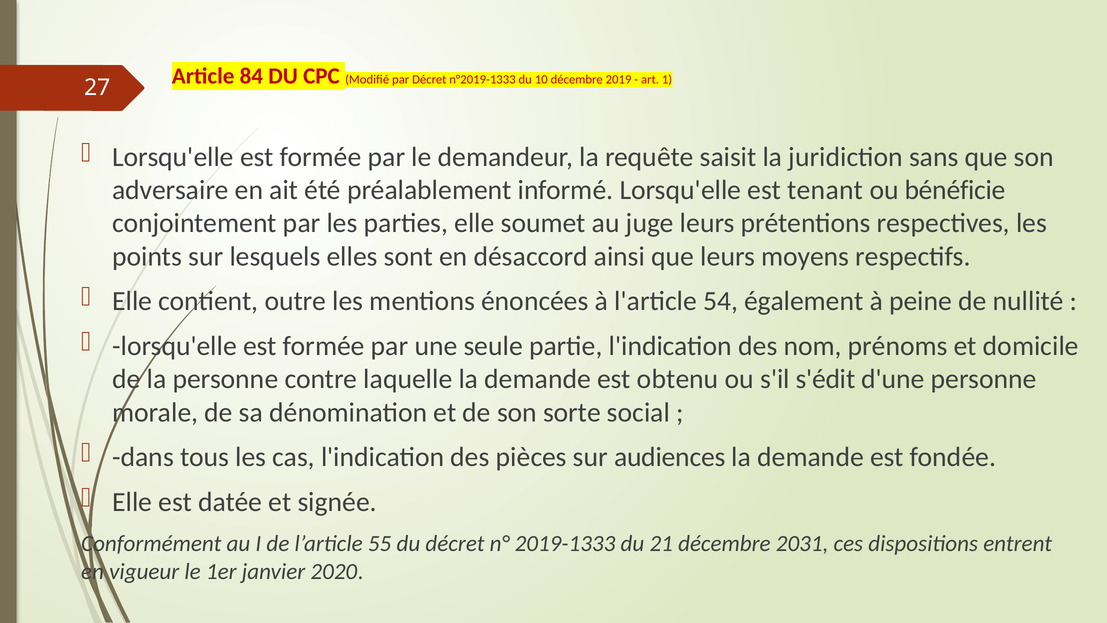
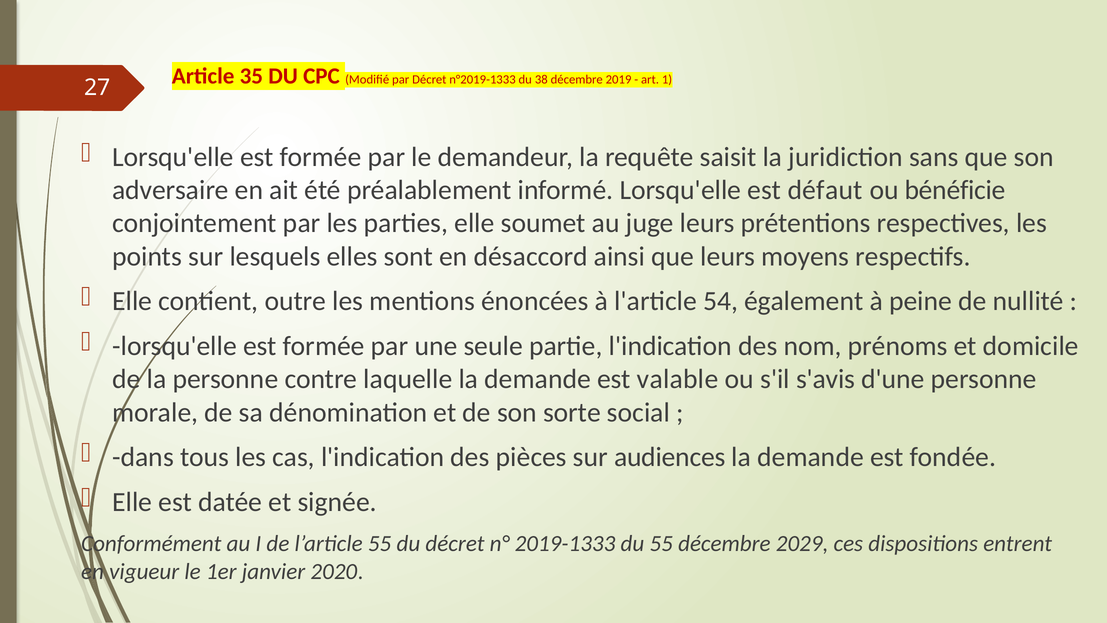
84: 84 -> 35
10: 10 -> 38
tenant: tenant -> défaut
obtenu: obtenu -> valable
s'édit: s'édit -> s'avis
du 21: 21 -> 55
2031: 2031 -> 2029
